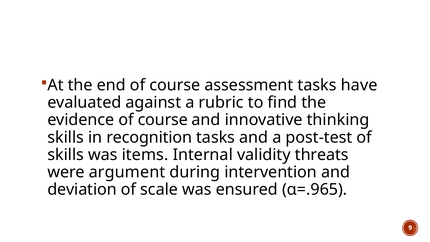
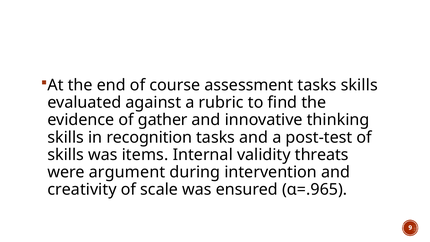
tasks have: have -> skills
evidence of course: course -> gather
deviation: deviation -> creativity
